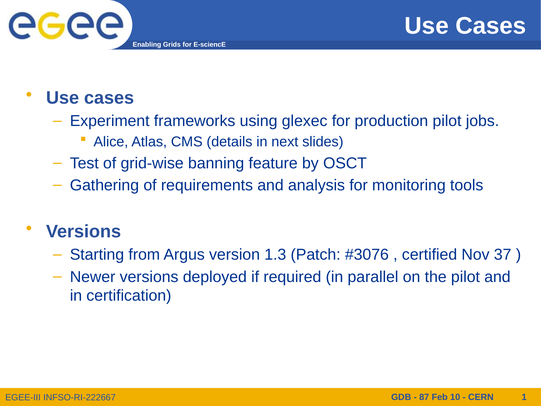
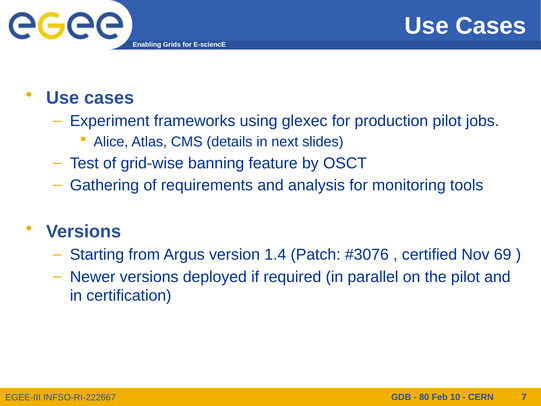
1.3: 1.3 -> 1.4
37: 37 -> 69
87: 87 -> 80
1: 1 -> 7
